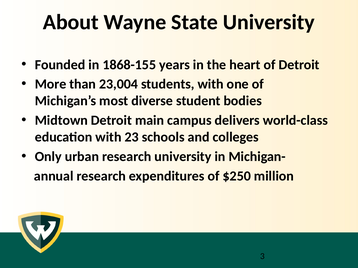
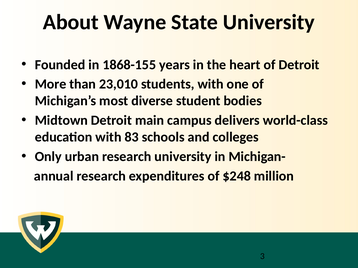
23,004: 23,004 -> 23,010
23: 23 -> 83
$250: $250 -> $248
